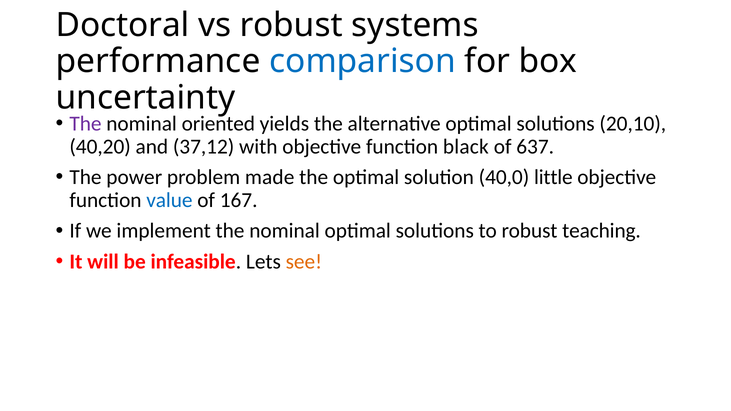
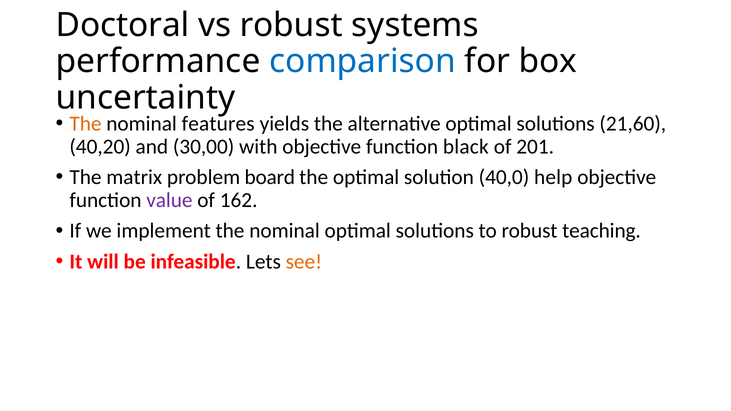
The at (85, 124) colour: purple -> orange
oriented: oriented -> features
20,10: 20,10 -> 21,60
37,12: 37,12 -> 30,00
637: 637 -> 201
power: power -> matrix
made: made -> board
little: little -> help
value colour: blue -> purple
167: 167 -> 162
